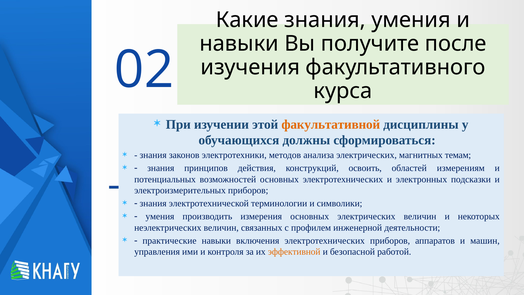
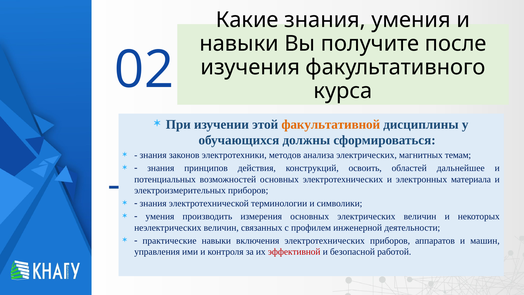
измерениям: измерениям -> дальнейшее
подсказки: подсказки -> материала
эффективной colour: orange -> red
